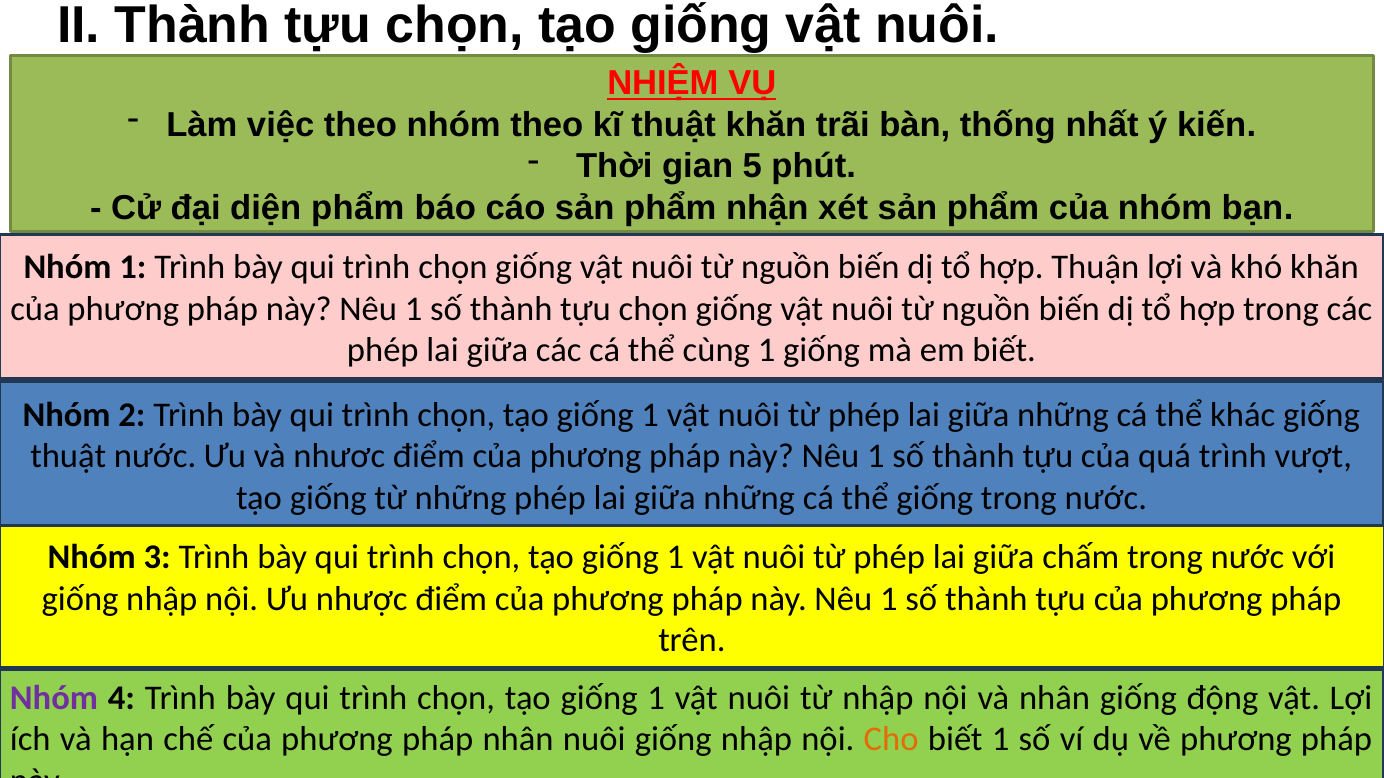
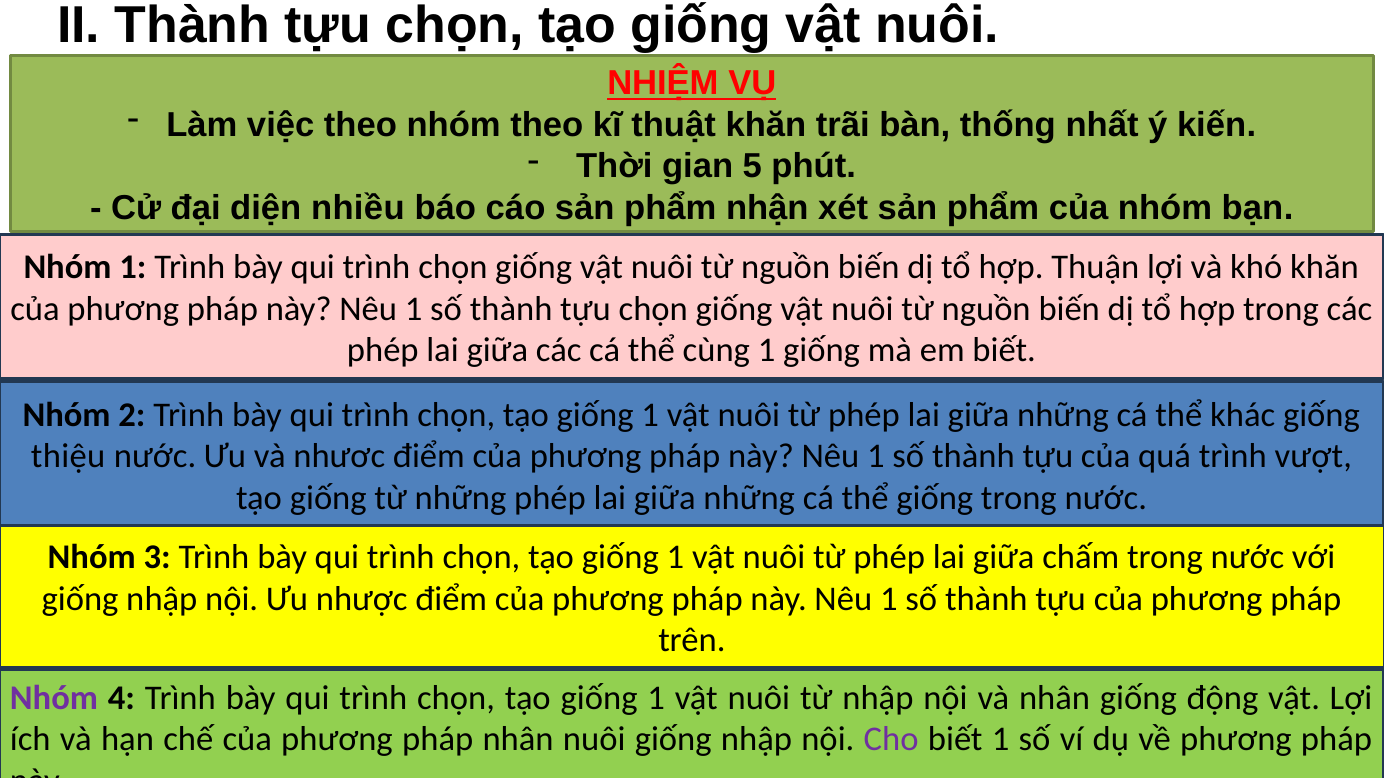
diện phẩm: phẩm -> nhiều
thuật at (68, 457): thuật -> thiệu
Cho colour: orange -> purple
